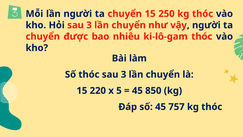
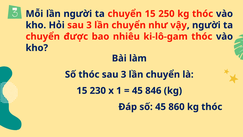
220: 220 -> 230
5: 5 -> 1
850: 850 -> 846
757: 757 -> 860
